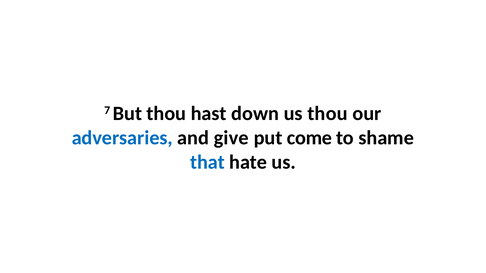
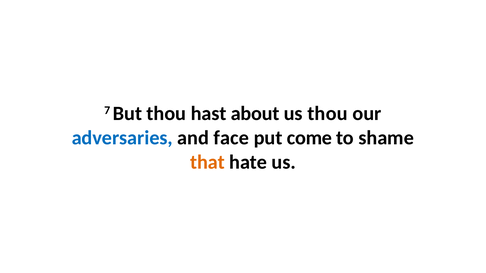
down: down -> about
give: give -> face
that colour: blue -> orange
